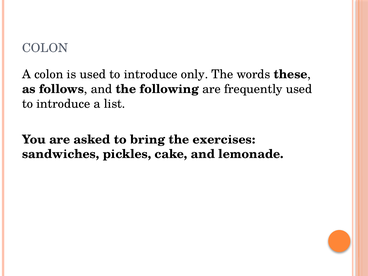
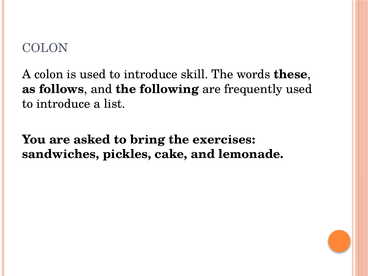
only: only -> skill
